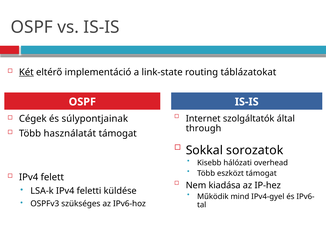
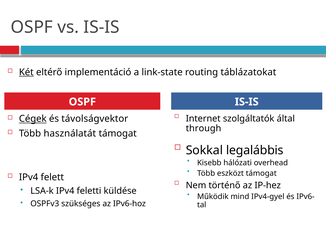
Cégek underline: none -> present
súlypontjainak: súlypontjainak -> távolságvektor
sorozatok: sorozatok -> legalábbis
kiadása: kiadása -> történő
